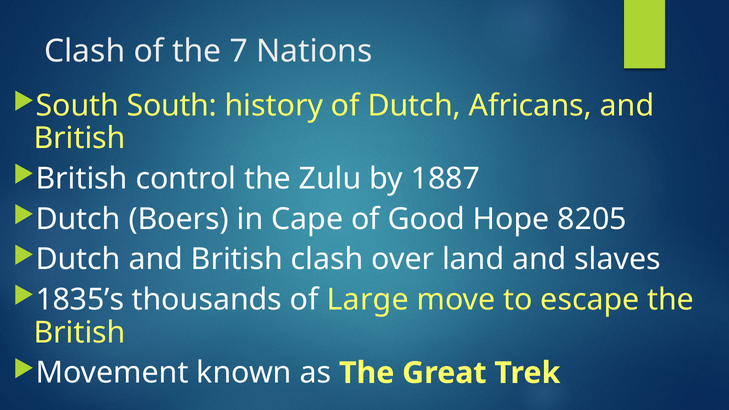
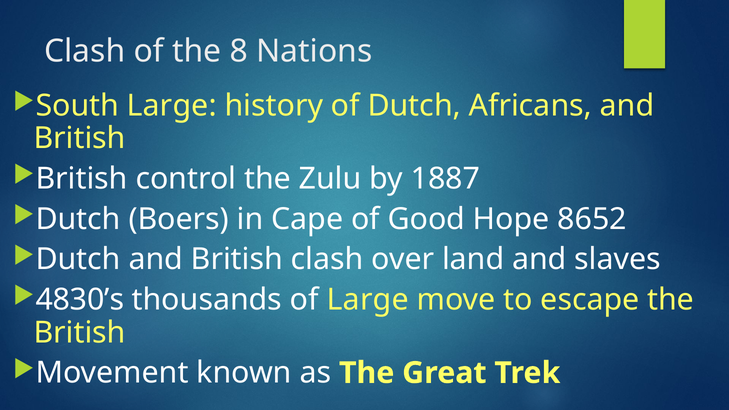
7: 7 -> 8
South South: South -> Large
8205: 8205 -> 8652
1835’s: 1835’s -> 4830’s
